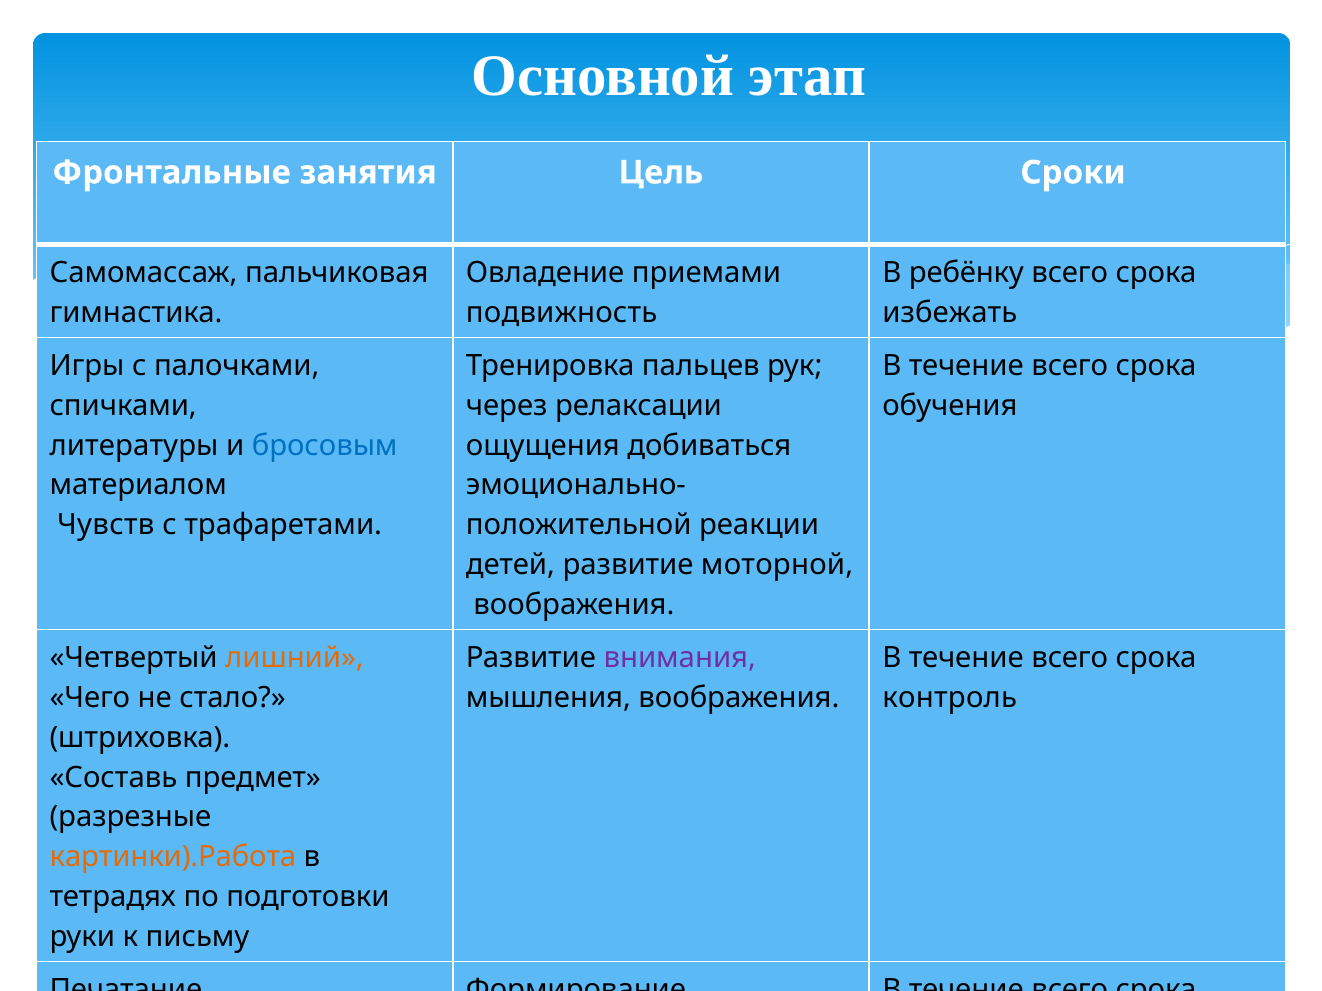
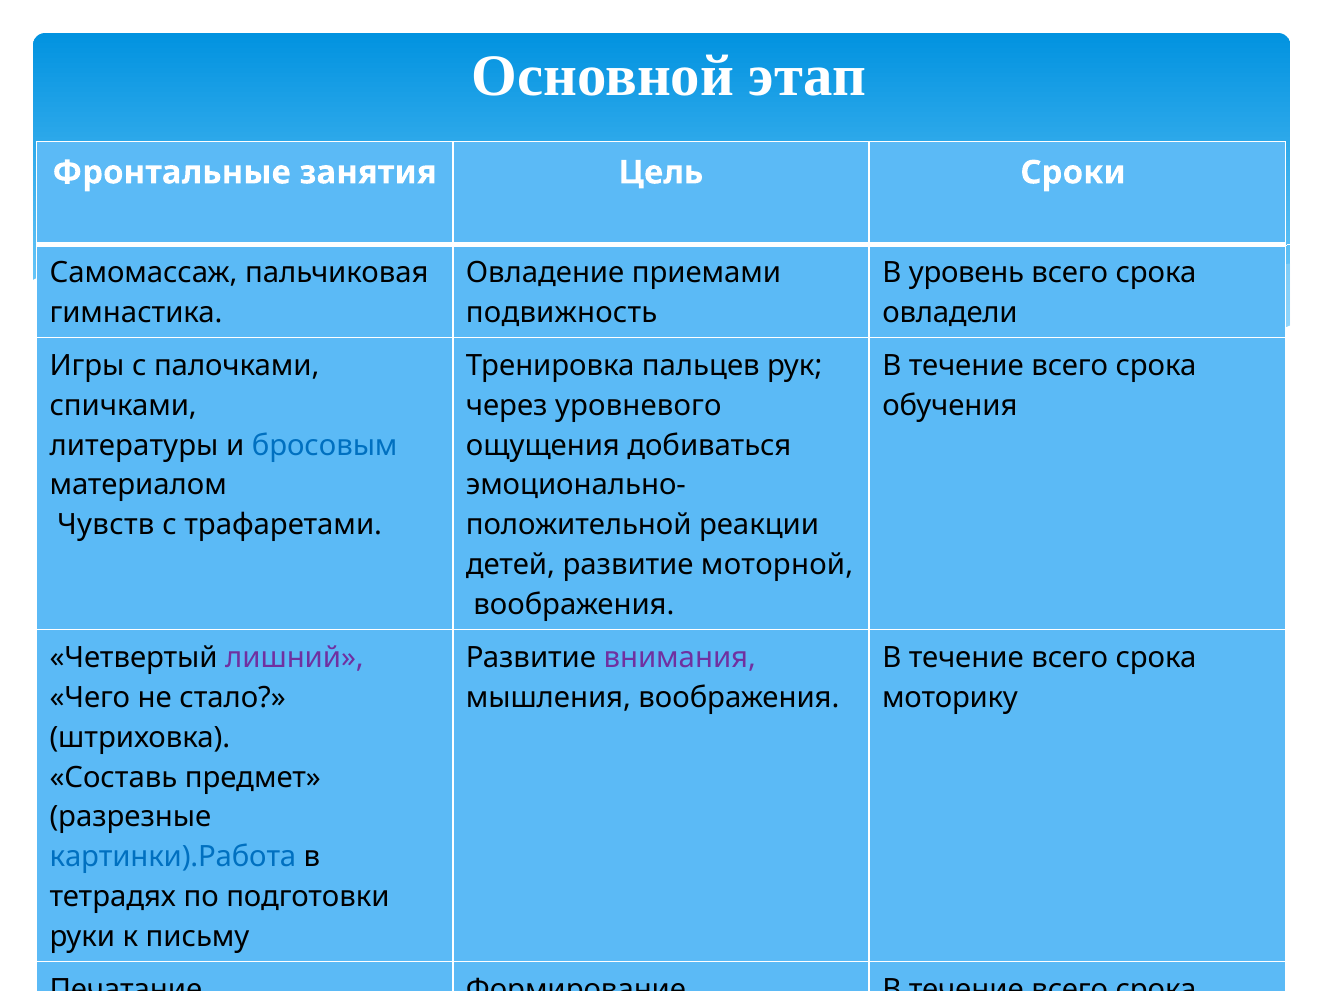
ребёнку: ребёнку -> уровень
избежать: избежать -> овладели
релаксации: релаксации -> уровневого
лишний colour: orange -> purple
контроль: контроль -> моторику
картинки).Работа colour: orange -> blue
